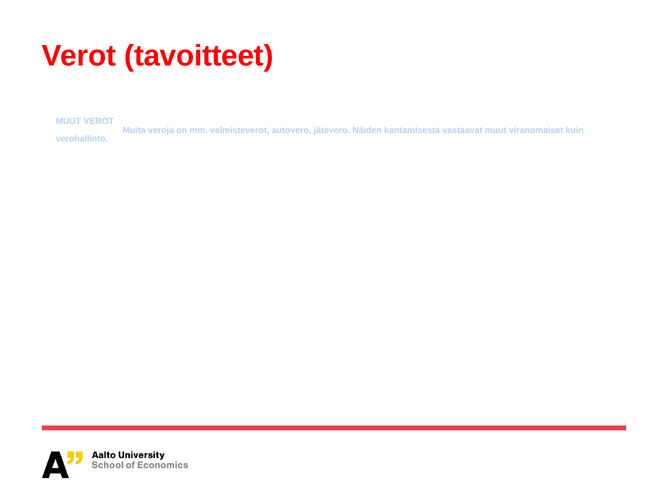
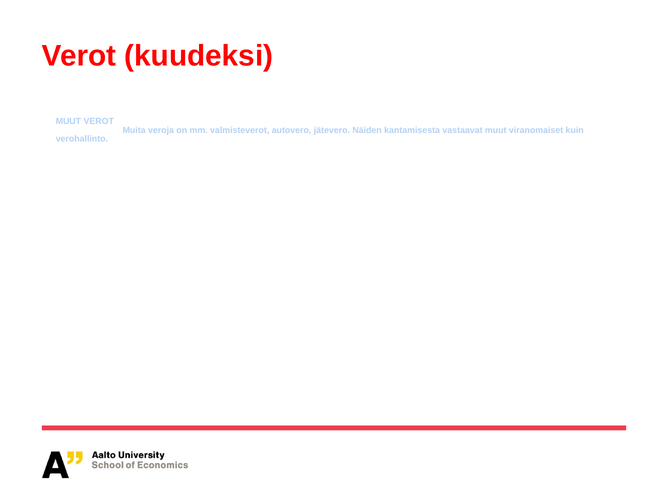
tavoitteet: tavoitteet -> kuudeksi
